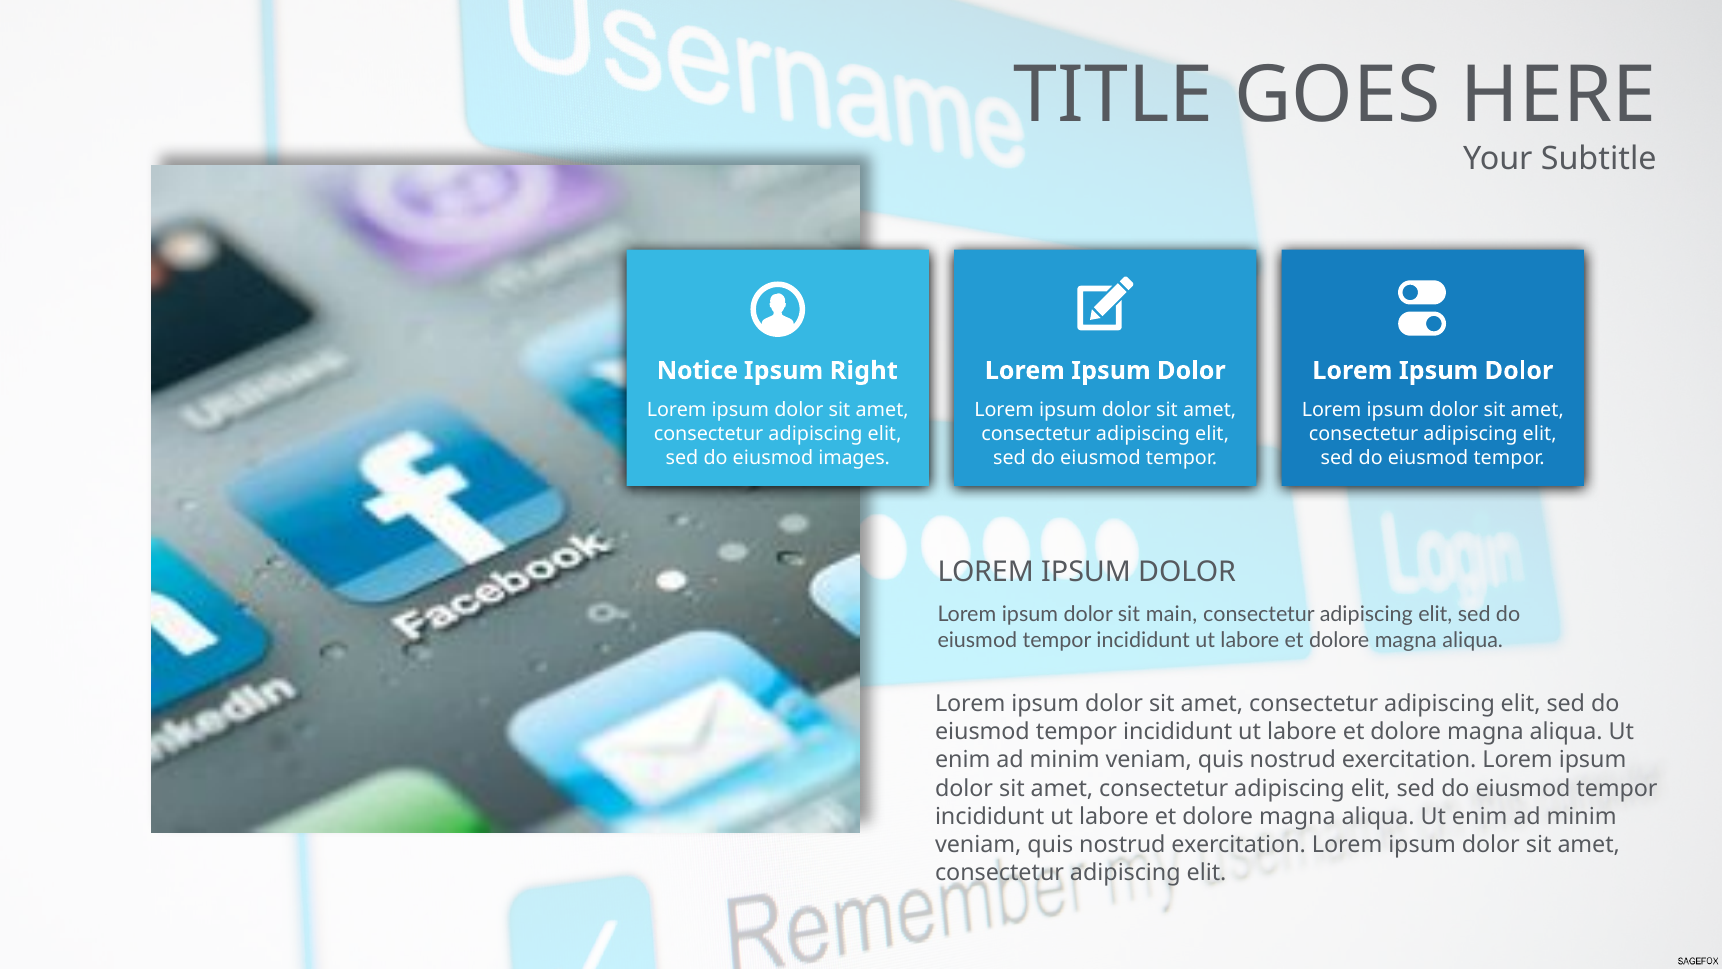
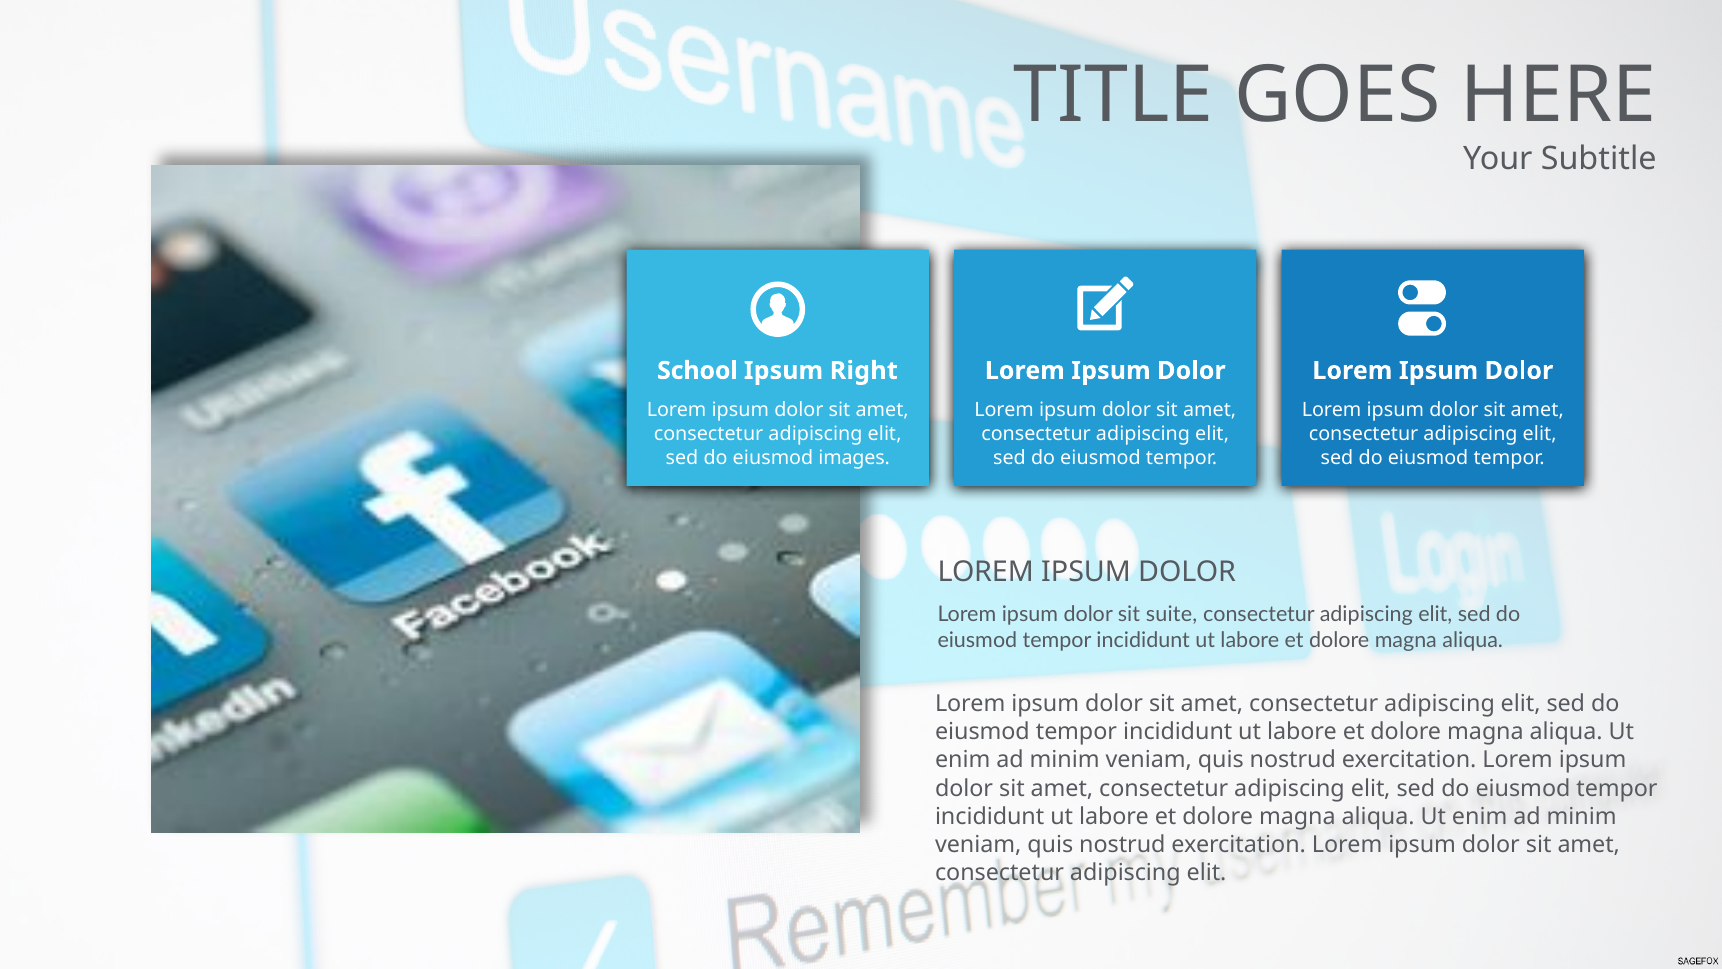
Notice: Notice -> School
main: main -> suite
